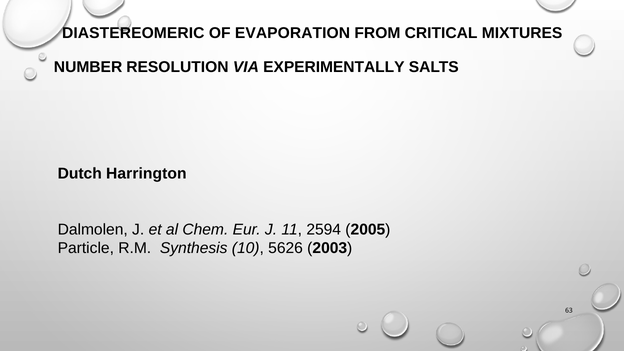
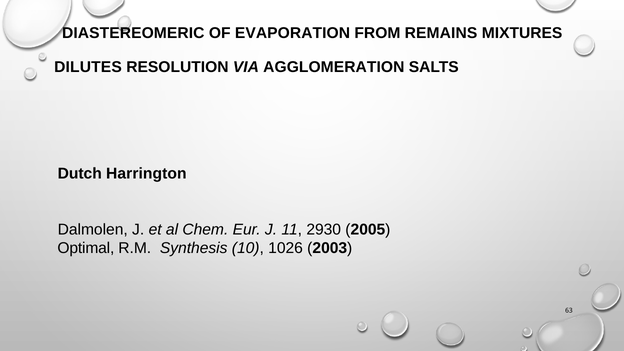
CRITICAL: CRITICAL -> REMAINS
NUMBER: NUMBER -> DILUTES
EXPERIMENTALLY: EXPERIMENTALLY -> AGGLOMERATION
2594: 2594 -> 2930
Particle: Particle -> Optimal
5626: 5626 -> 1026
